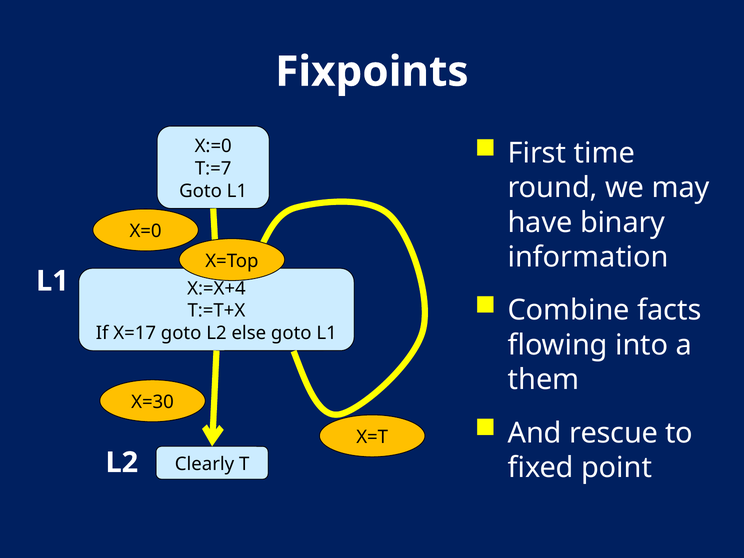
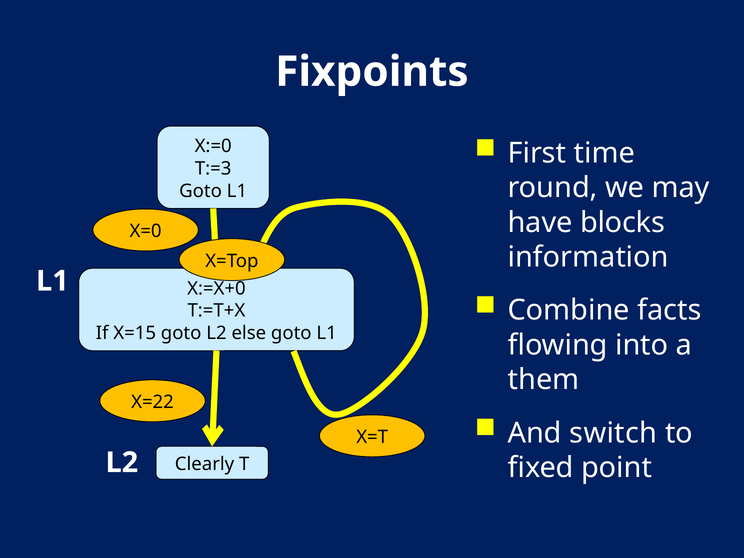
T:=7: T:=7 -> T:=3
binary: binary -> blocks
X:=X+4: X:=X+4 -> X:=X+0
X=17: X=17 -> X=15
X=30: X=30 -> X=22
rescue: rescue -> switch
